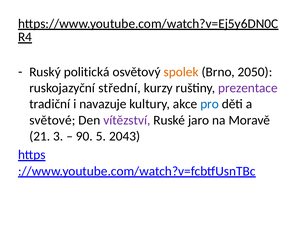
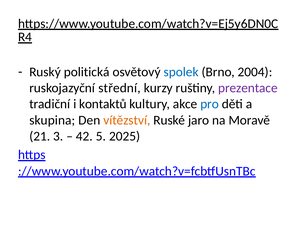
spolek colour: orange -> blue
2050: 2050 -> 2004
navazuje: navazuje -> kontaktů
světové: světové -> skupina
vítězství colour: purple -> orange
90: 90 -> 42
2043: 2043 -> 2025
